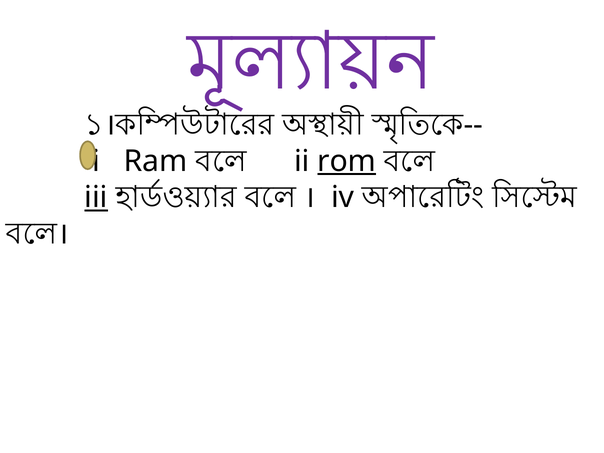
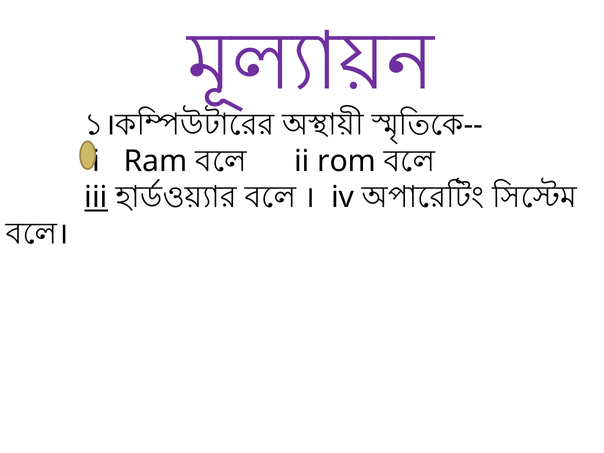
rom underline: present -> none
